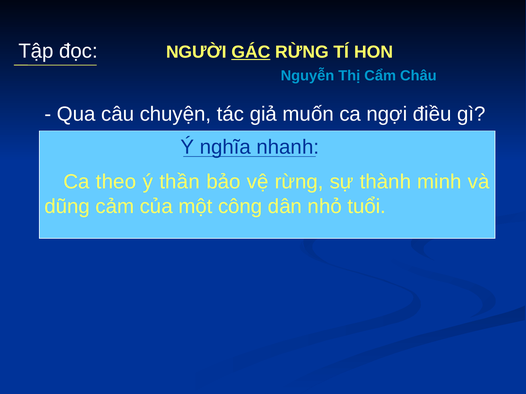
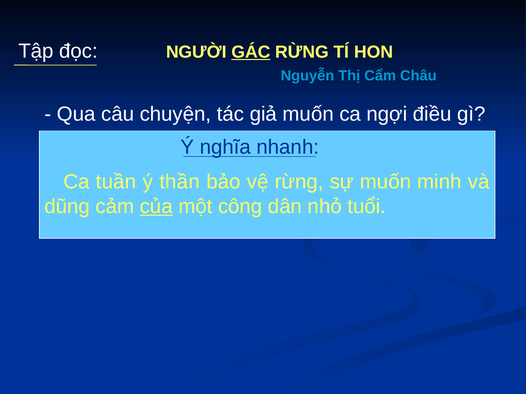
theo: theo -> tuần
sự thành: thành -> muốn
của underline: none -> present
